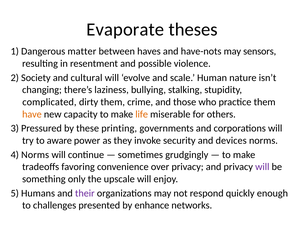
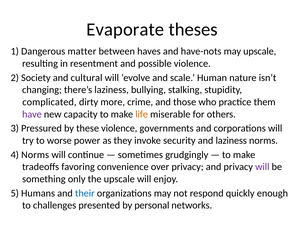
may sensors: sensors -> upscale
dirty them: them -> more
have colour: orange -> purple
these printing: printing -> violence
aware: aware -> worse
and devices: devices -> laziness
their colour: purple -> blue
enhance: enhance -> personal
